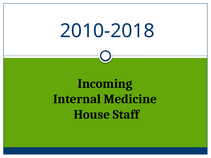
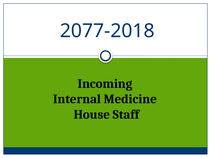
2010-2018: 2010-2018 -> 2077-2018
